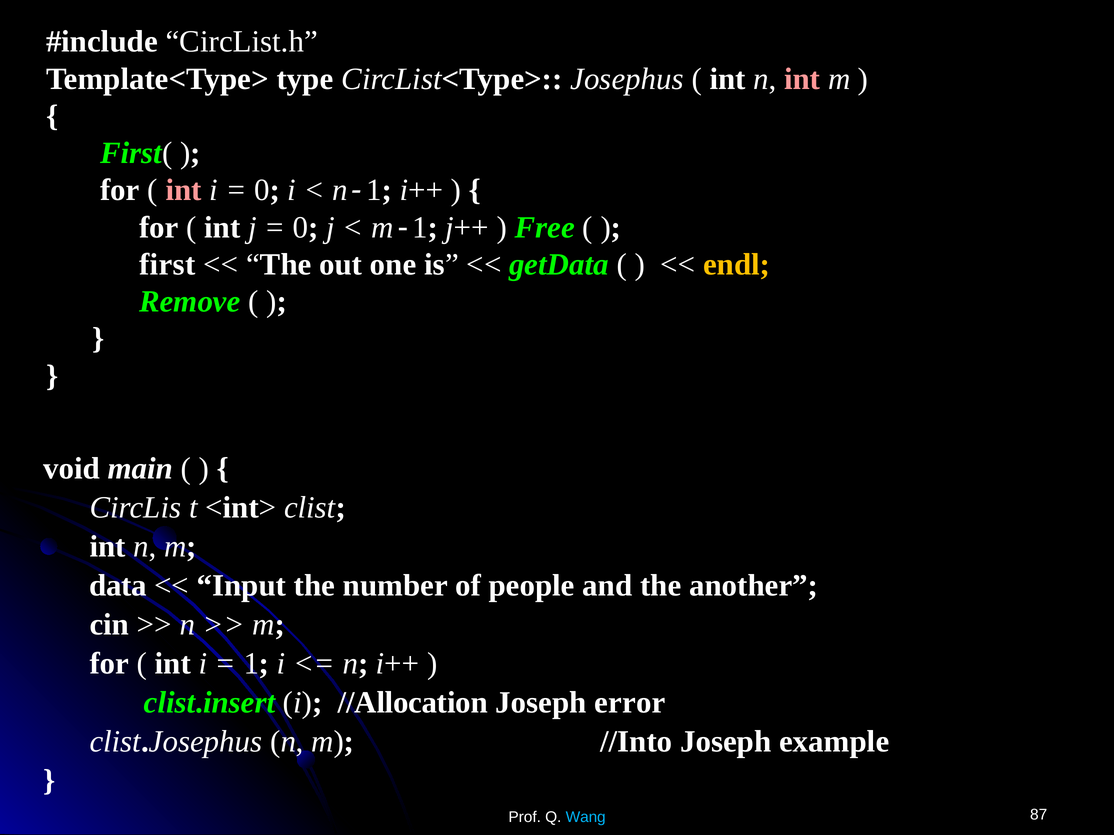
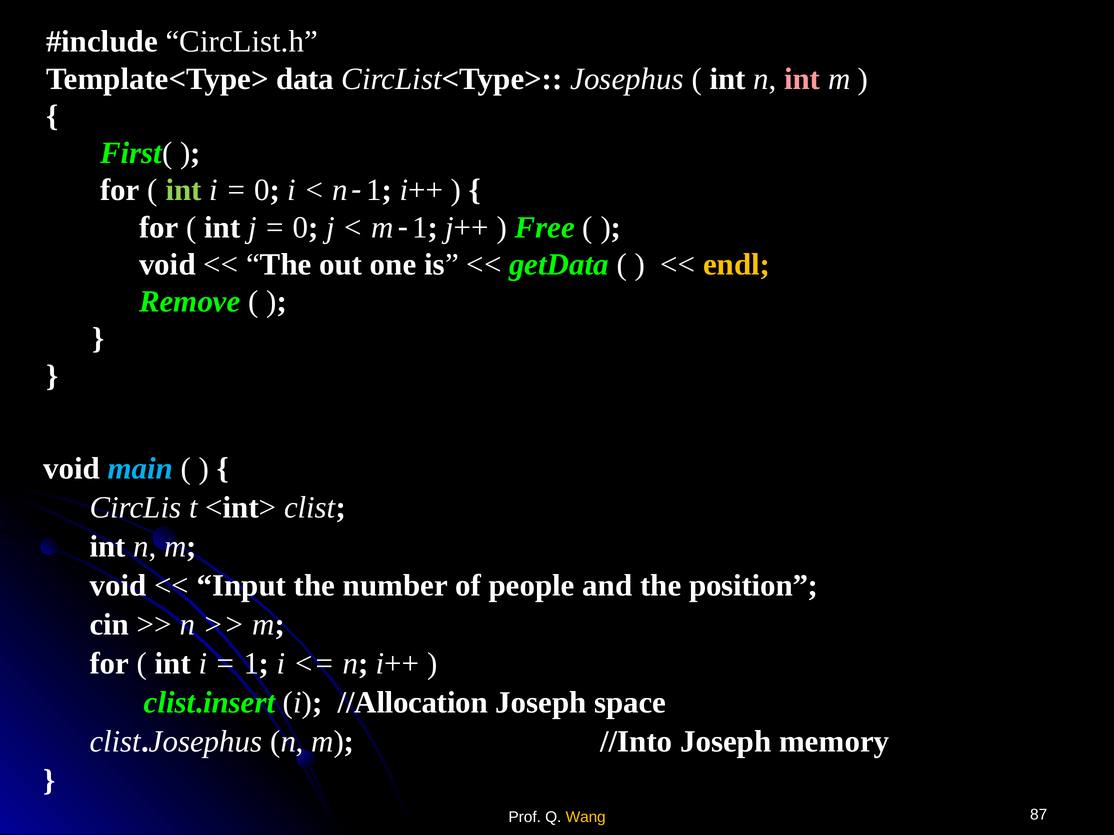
type: type -> data
int at (184, 190) colour: pink -> light green
first at (167, 265): first -> void
main colour: white -> light blue
data at (118, 586): data -> void
another: another -> position
error: error -> space
example: example -> memory
Wang colour: light blue -> yellow
